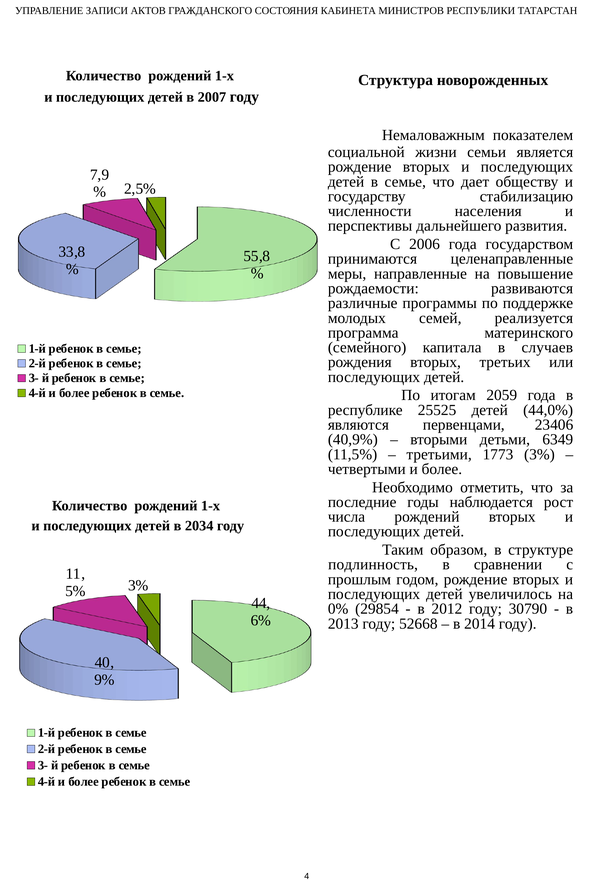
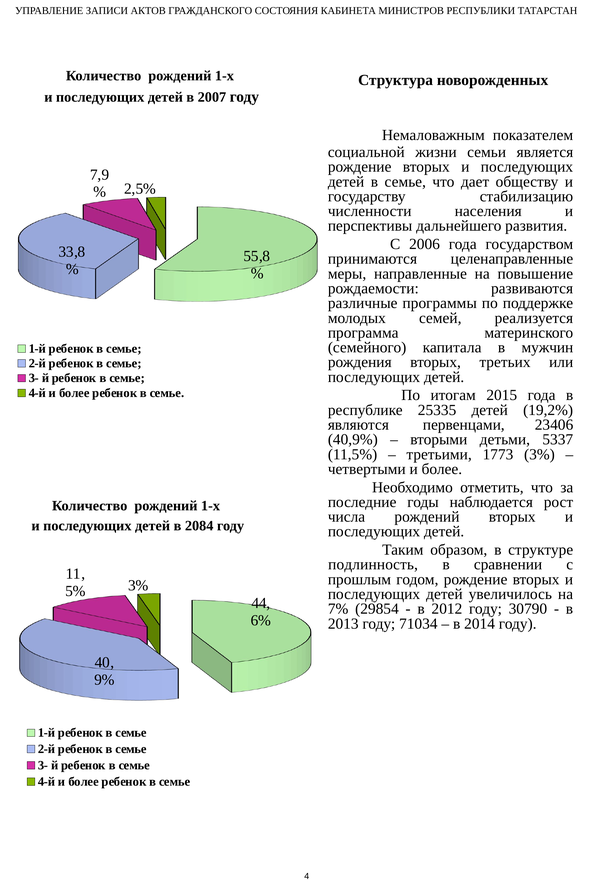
случаев: случаев -> мужчин
2059: 2059 -> 2015
25525: 25525 -> 25335
44,0%: 44,0% -> 19,2%
6349: 6349 -> 5337
2034: 2034 -> 2084
0%: 0% -> 7%
52668: 52668 -> 71034
